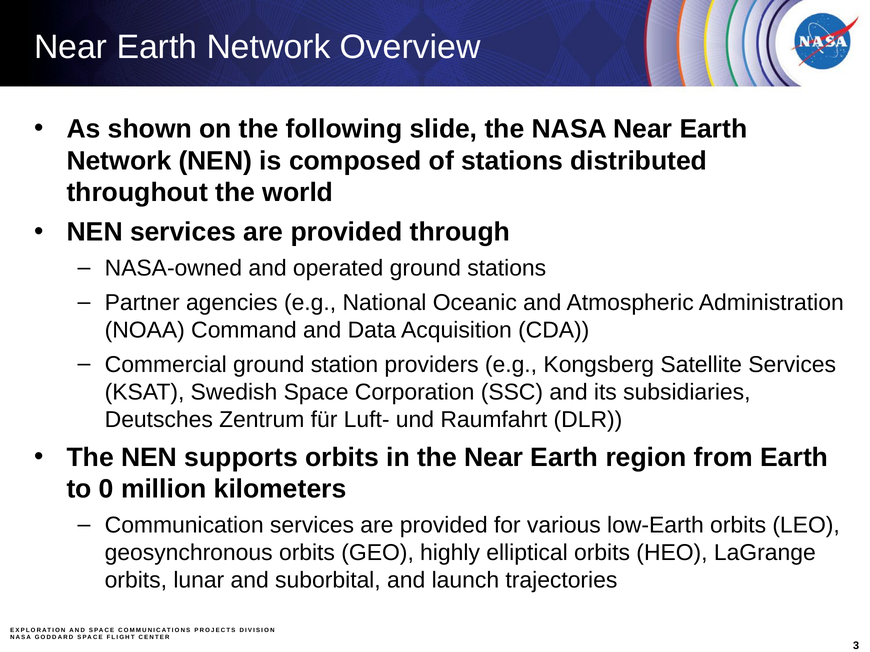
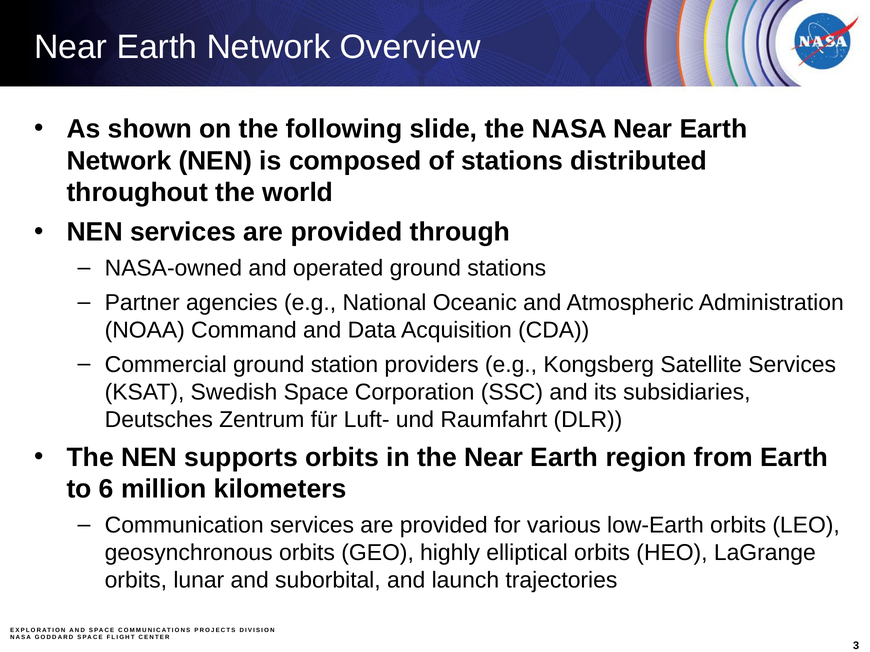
0: 0 -> 6
